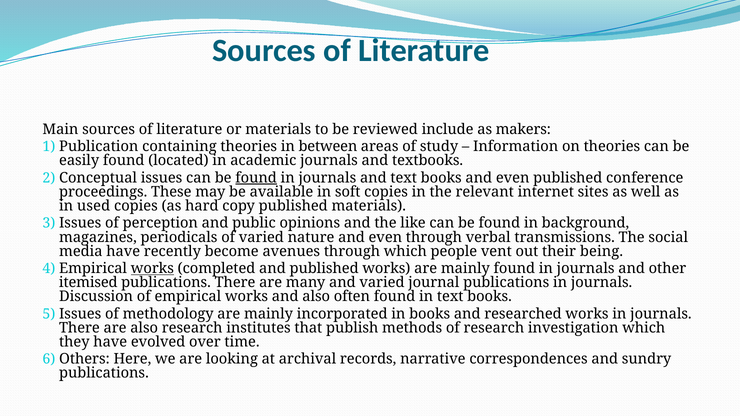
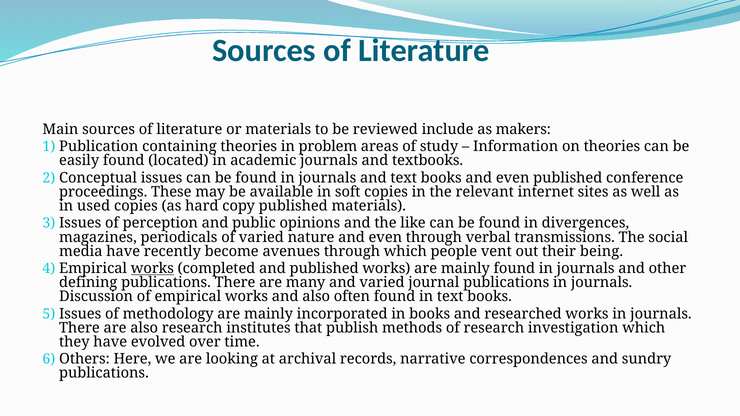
between: between -> problem
found at (256, 178) underline: present -> none
background: background -> divergences
itemised: itemised -> defining
